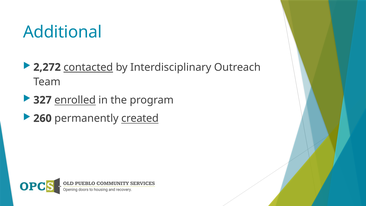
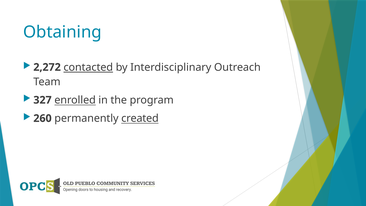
Additional: Additional -> Obtaining
